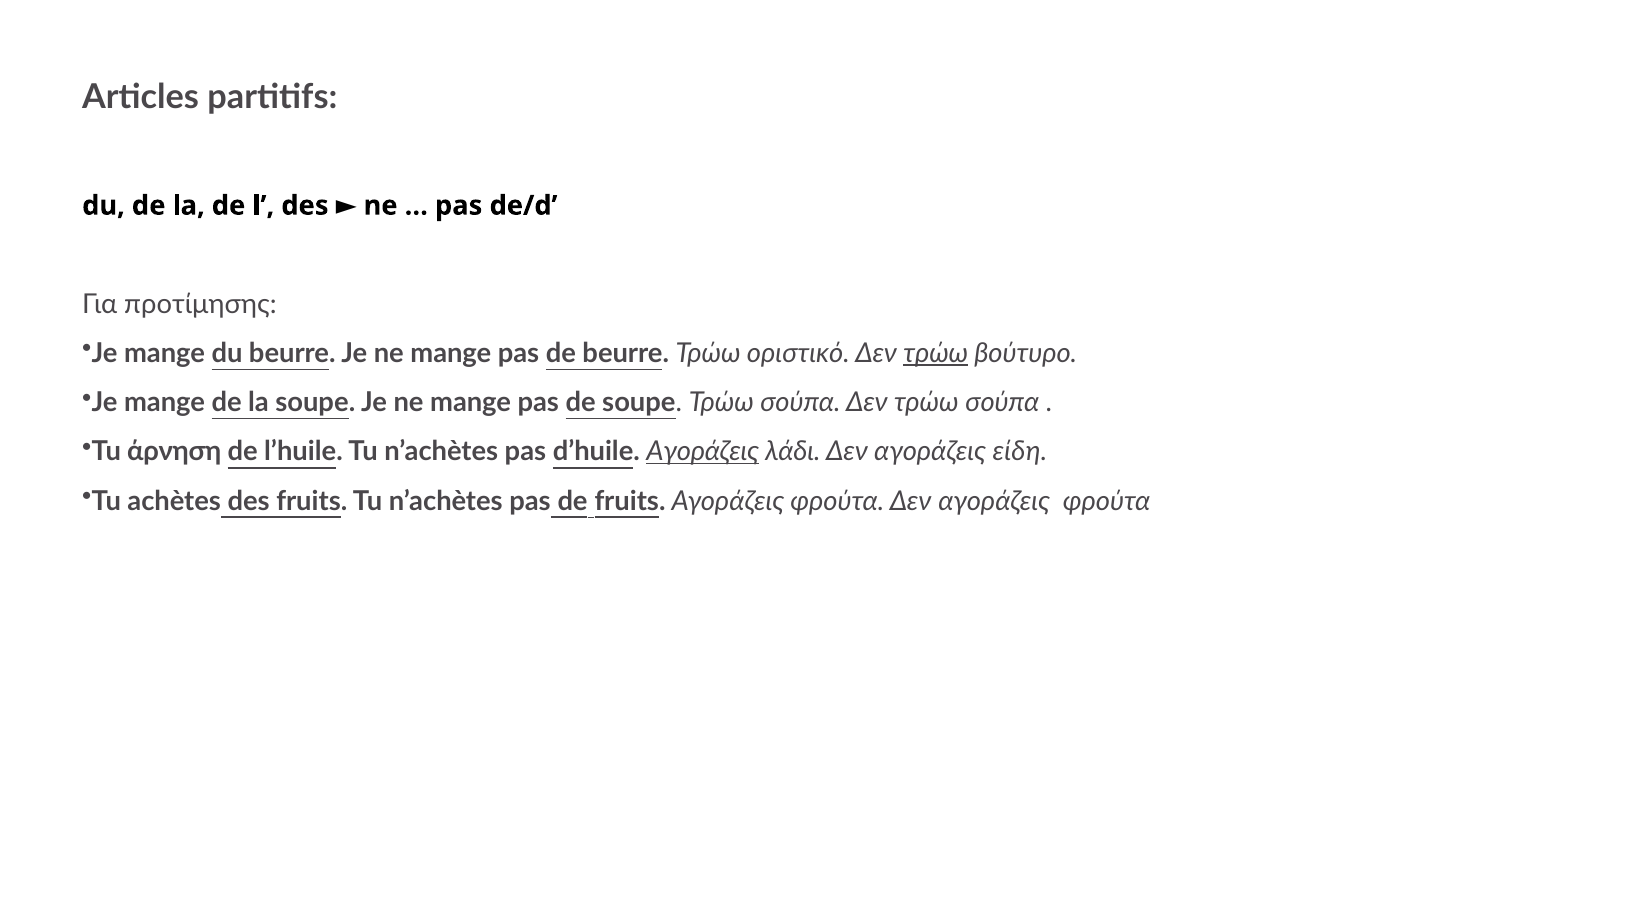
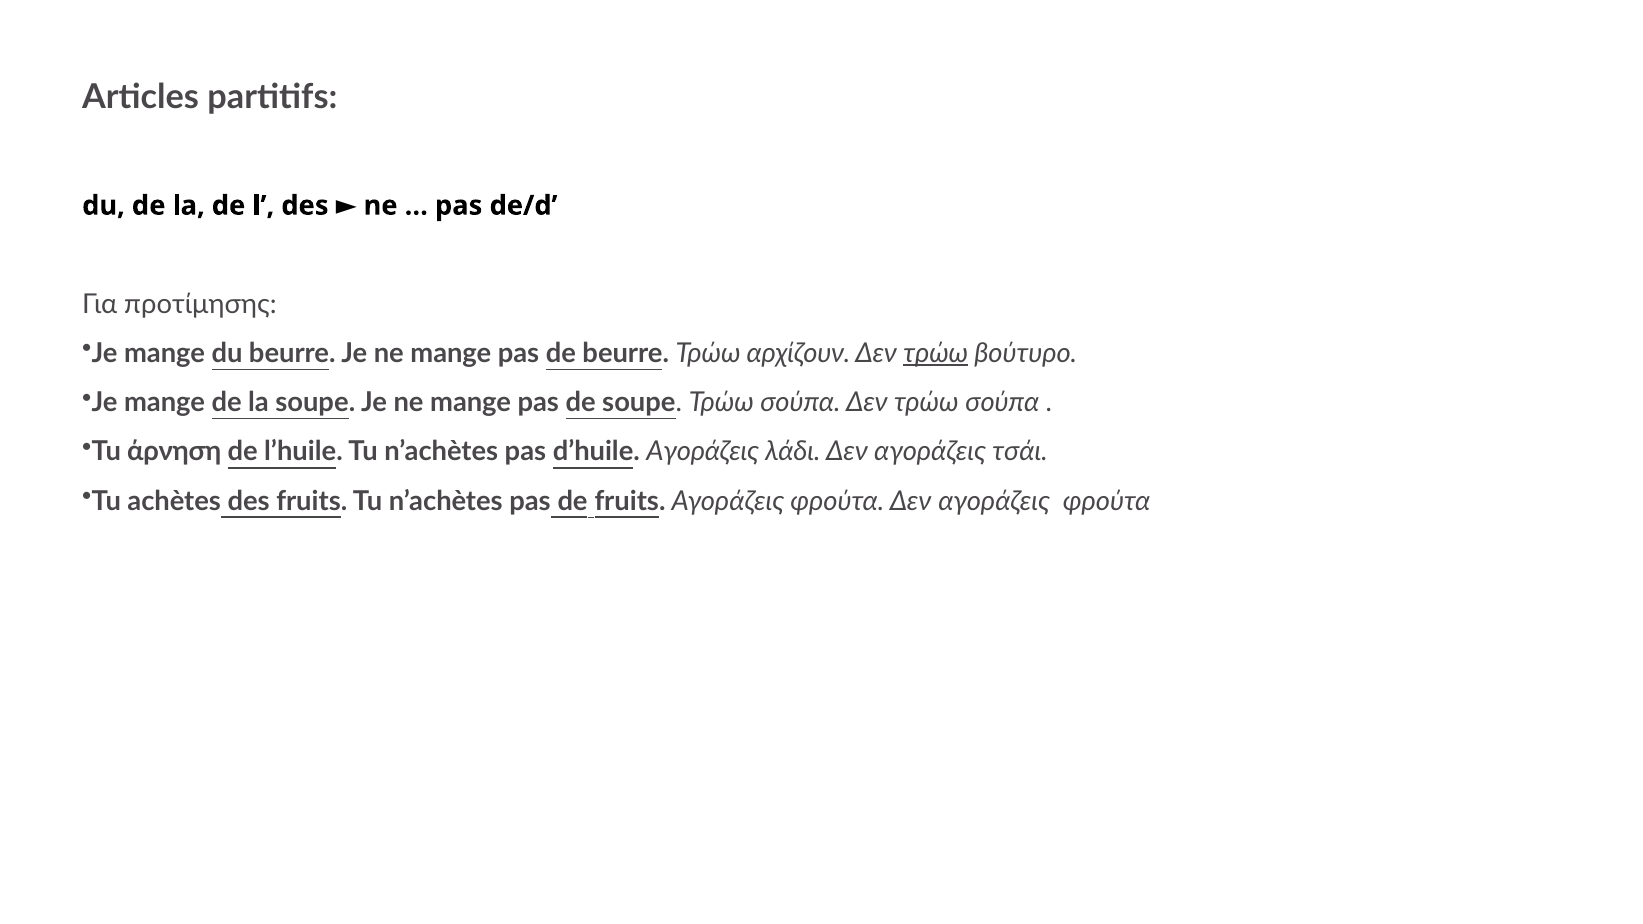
οριστικό: οριστικό -> αρχίζουν
Αγοράζεις at (703, 452) underline: present -> none
είδη: είδη -> τσάι
